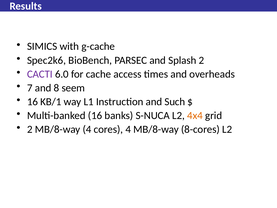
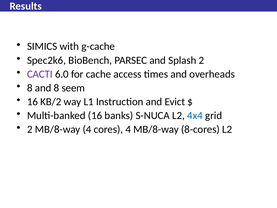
7 at (30, 88): 7 -> 8
KB/1: KB/1 -> KB/2
Such: Such -> Evict
4x4 colour: orange -> blue
